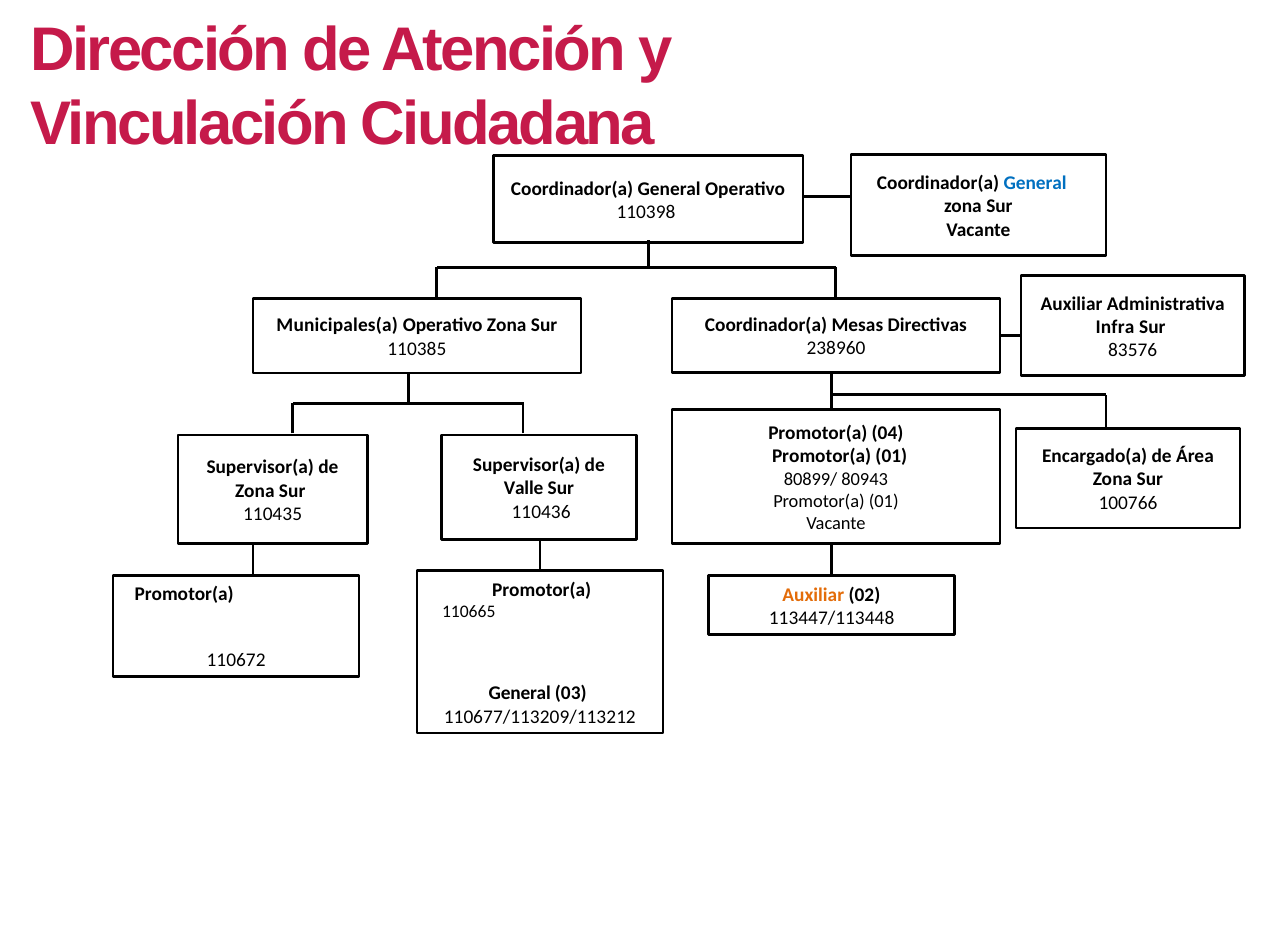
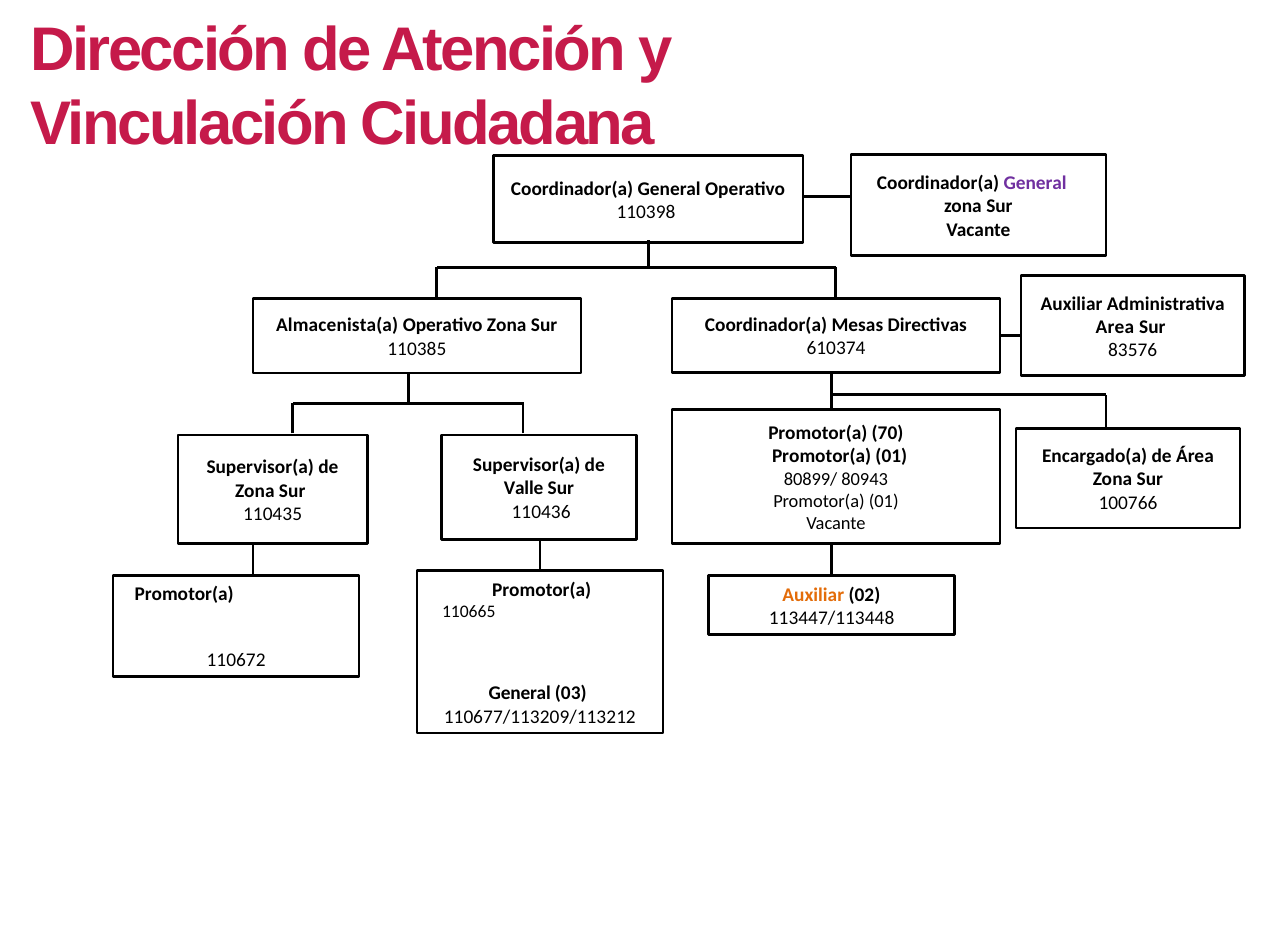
General at (1035, 183) colour: blue -> purple
Municipales(a: Municipales(a -> Almacenista(a
Infra: Infra -> Area
238960: 238960 -> 610374
04: 04 -> 70
